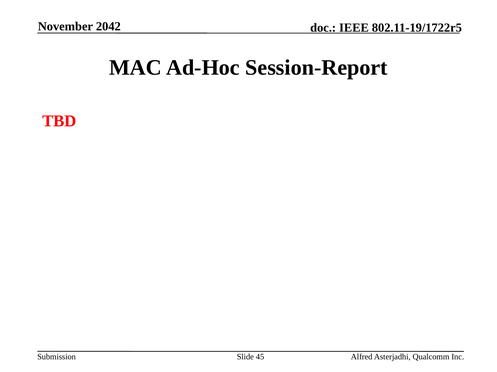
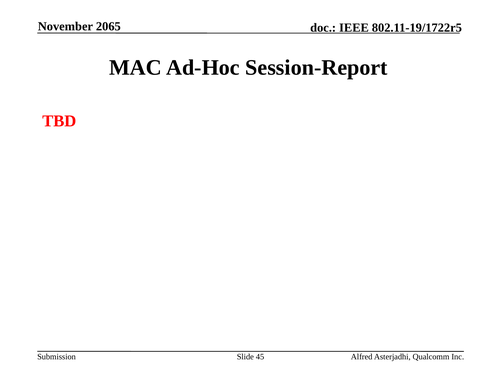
2042: 2042 -> 2065
